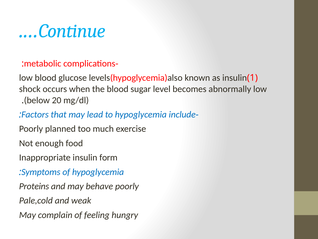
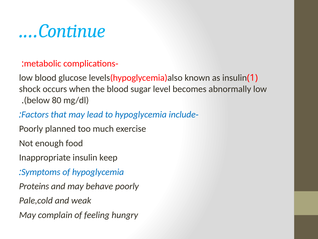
20: 20 -> 80
form: form -> keep
